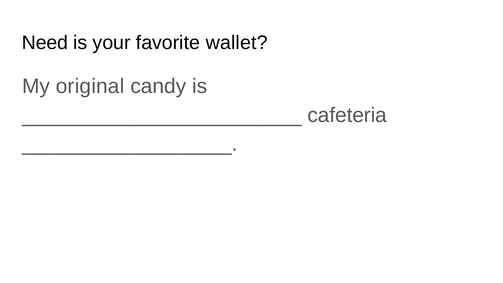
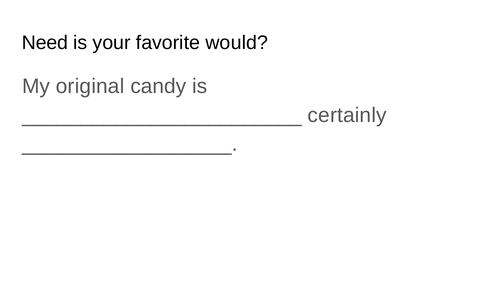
wallet: wallet -> would
cafeteria: cafeteria -> certainly
